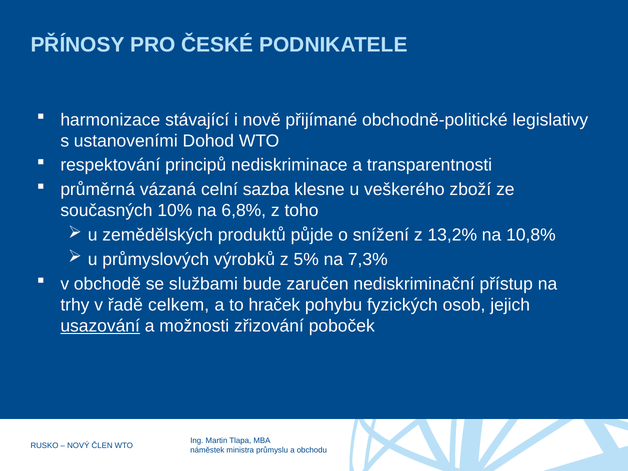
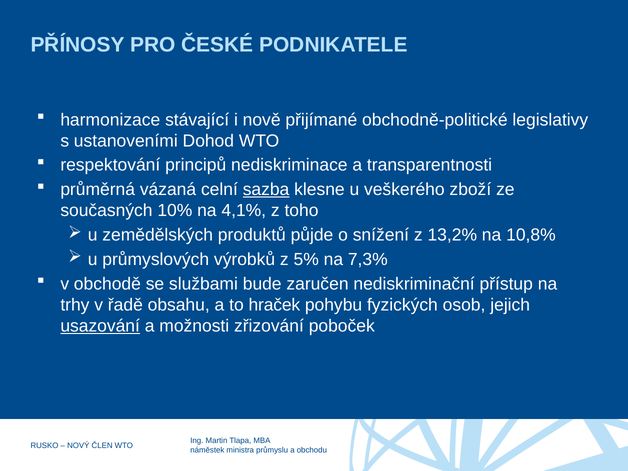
sazba underline: none -> present
6,8%: 6,8% -> 4,1%
celkem: celkem -> obsahu
